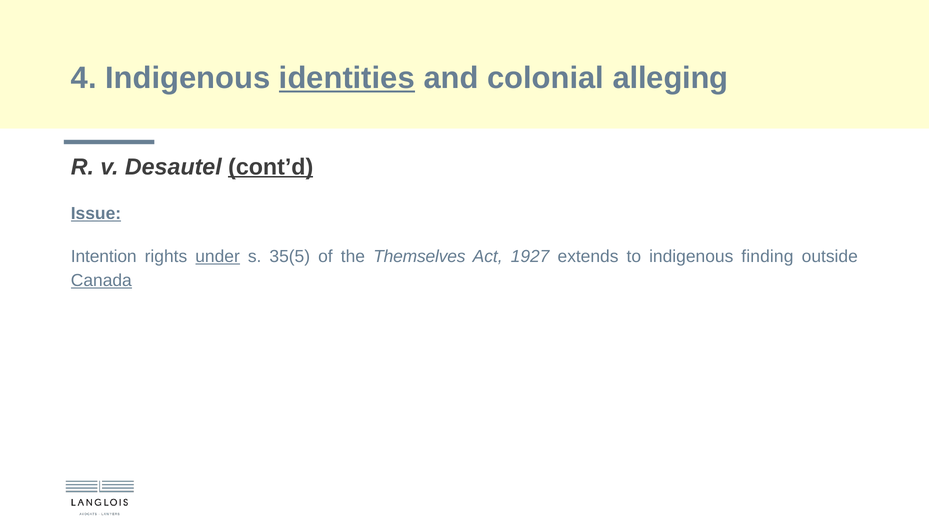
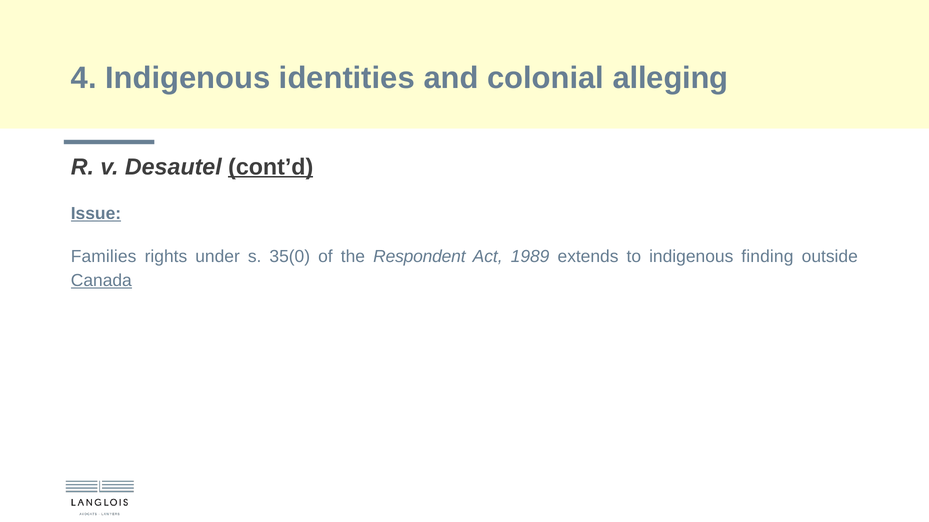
identities underline: present -> none
Intention: Intention -> Families
under underline: present -> none
35(5: 35(5 -> 35(0
Themselves: Themselves -> Respondent
1927: 1927 -> 1989
